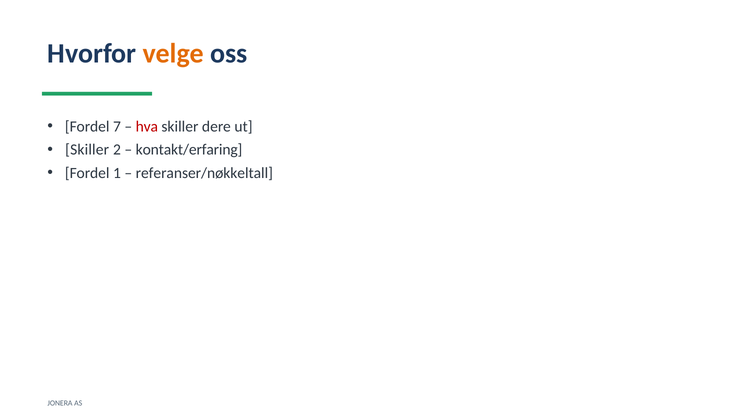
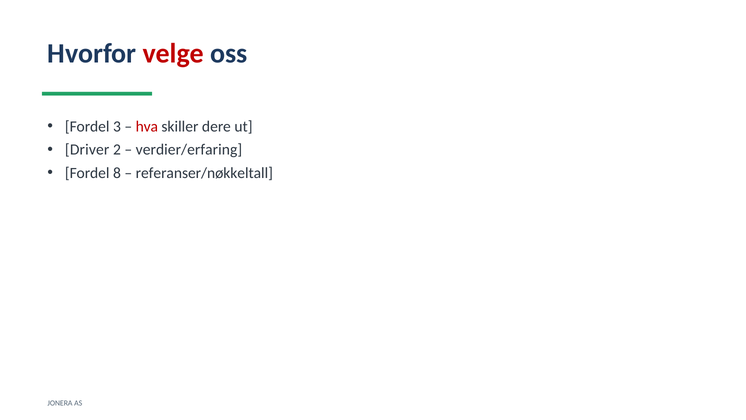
velge colour: orange -> red
7: 7 -> 3
Skiller at (87, 150): Skiller -> Driver
kontakt/erfaring: kontakt/erfaring -> verdier/erfaring
1: 1 -> 8
